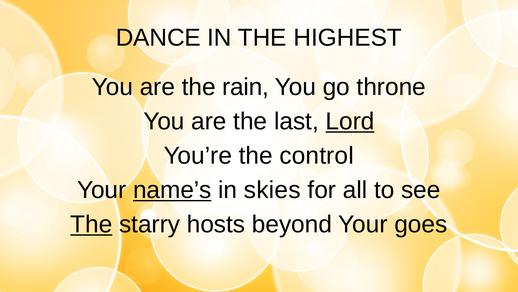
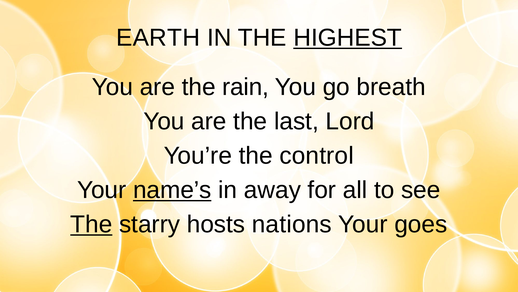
DANCE: DANCE -> EARTH
HIGHEST underline: none -> present
throne: throne -> breath
Lord underline: present -> none
skies: skies -> away
beyond: beyond -> nations
